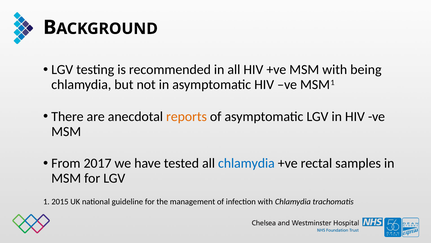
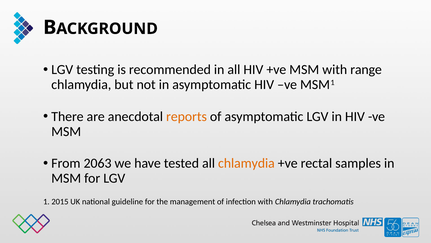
being: being -> range
2017: 2017 -> 2063
chlamydia at (246, 163) colour: blue -> orange
